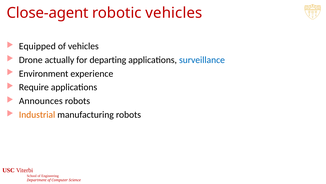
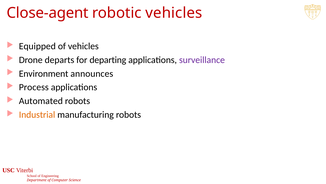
actually: actually -> departs
surveillance colour: blue -> purple
experience: experience -> announces
Require: Require -> Process
Announces: Announces -> Automated
